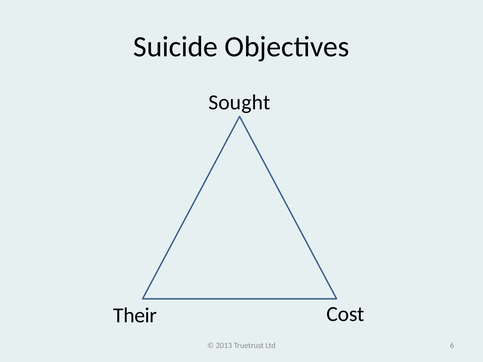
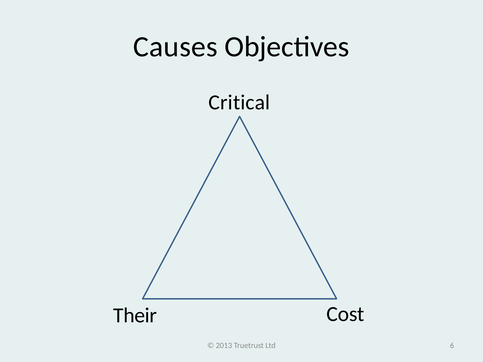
Suicide: Suicide -> Causes
Sought: Sought -> Critical
